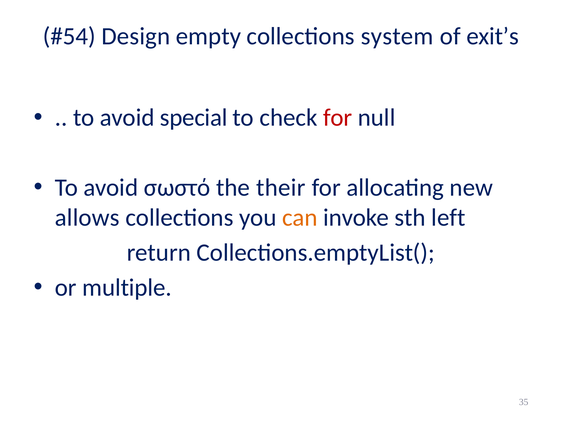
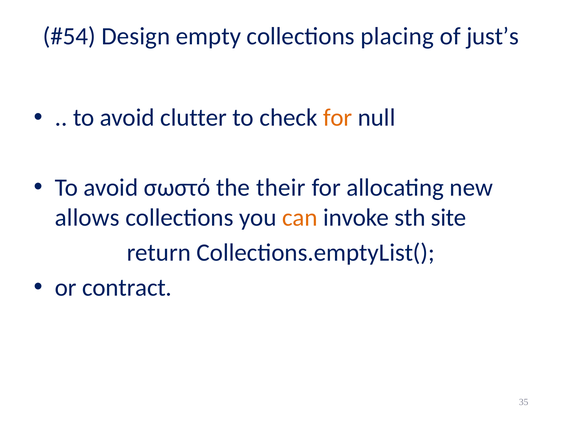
system: system -> placing
exit’s: exit’s -> just’s
special: special -> clutter
for at (338, 118) colour: red -> orange
left: left -> site
multiple: multiple -> contract
